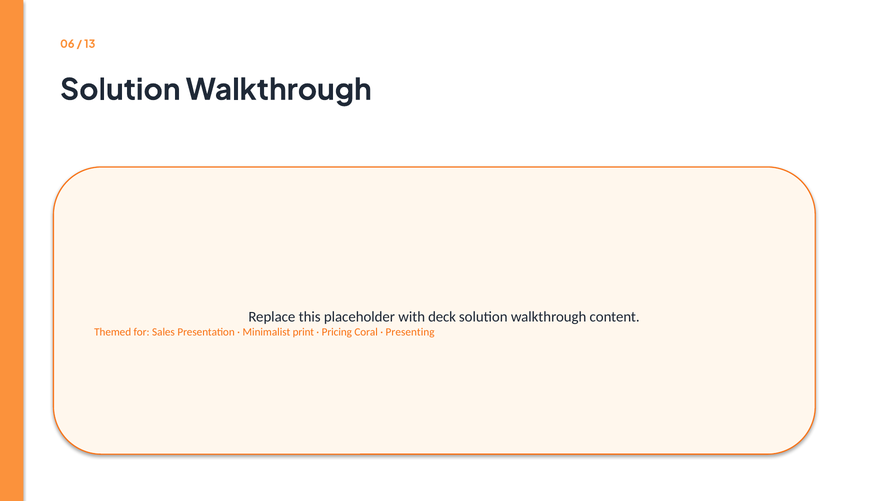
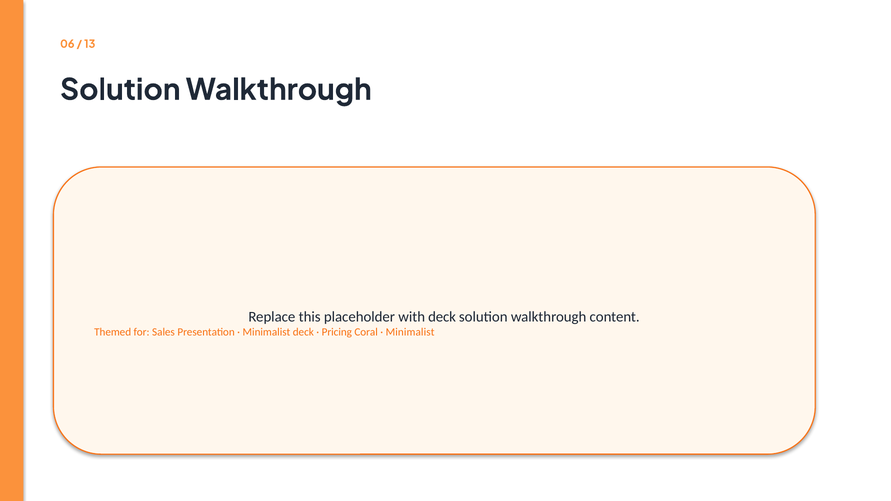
Minimalist print: print -> deck
Presenting at (410, 332): Presenting -> Minimalist
